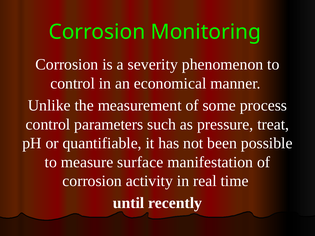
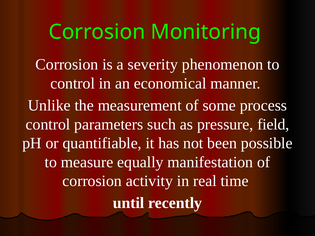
treat: treat -> field
surface: surface -> equally
